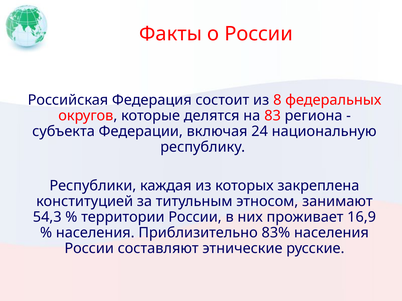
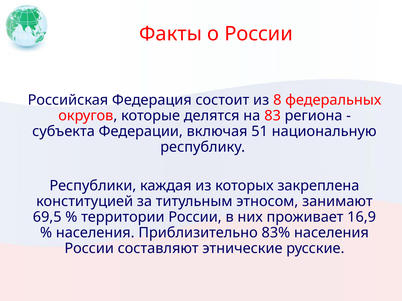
24: 24 -> 51
54,3: 54,3 -> 69,5
